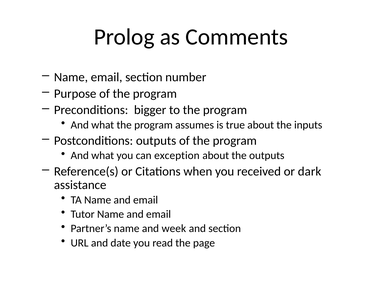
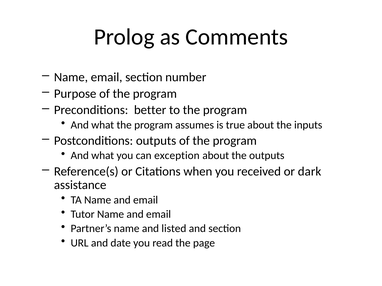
bigger: bigger -> better
week: week -> listed
